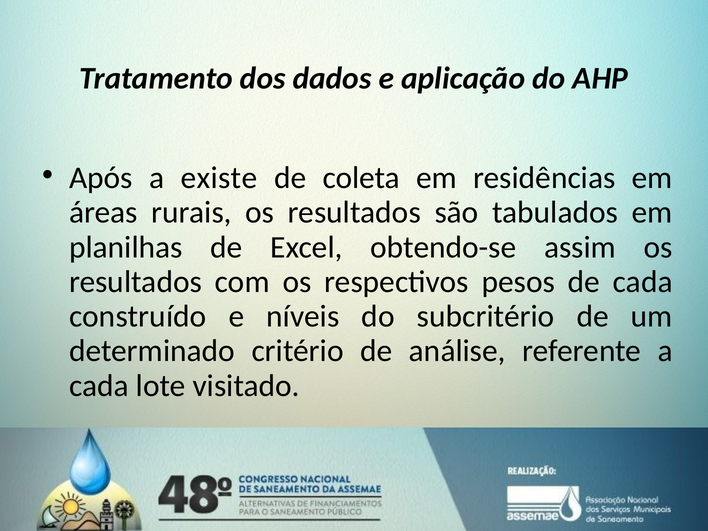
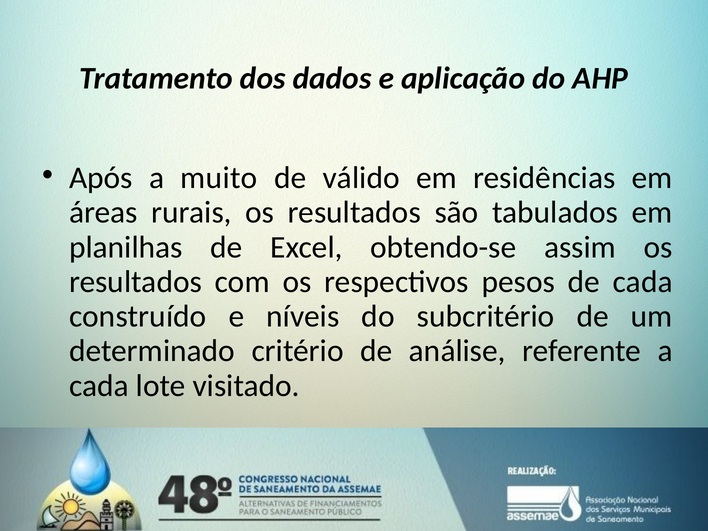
existe: existe -> muito
coleta: coleta -> válido
